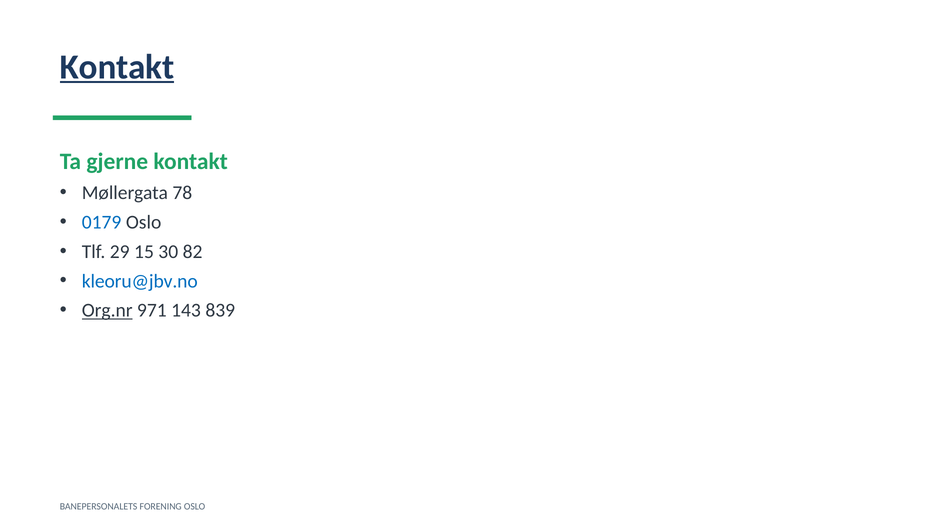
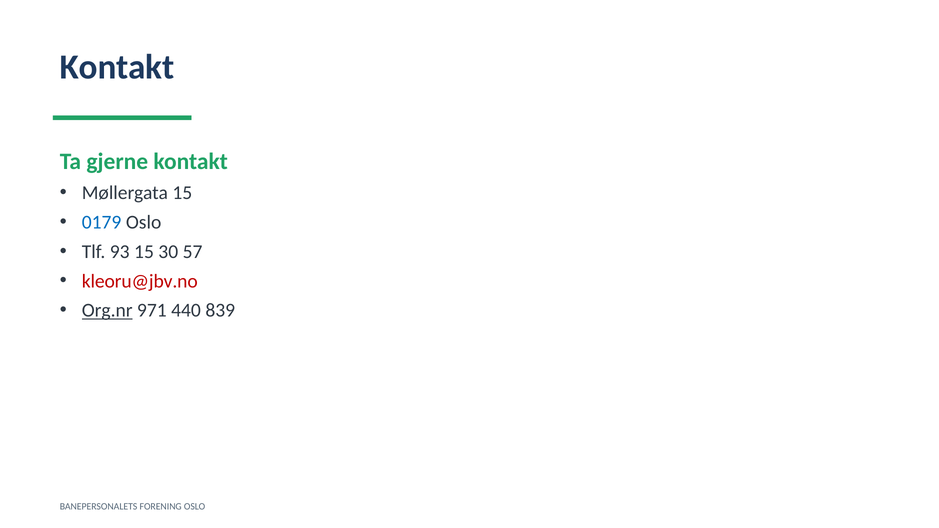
Kontakt at (117, 67) underline: present -> none
Møllergata 78: 78 -> 15
29: 29 -> 93
82: 82 -> 57
kleoru@jbv.no colour: blue -> red
143: 143 -> 440
